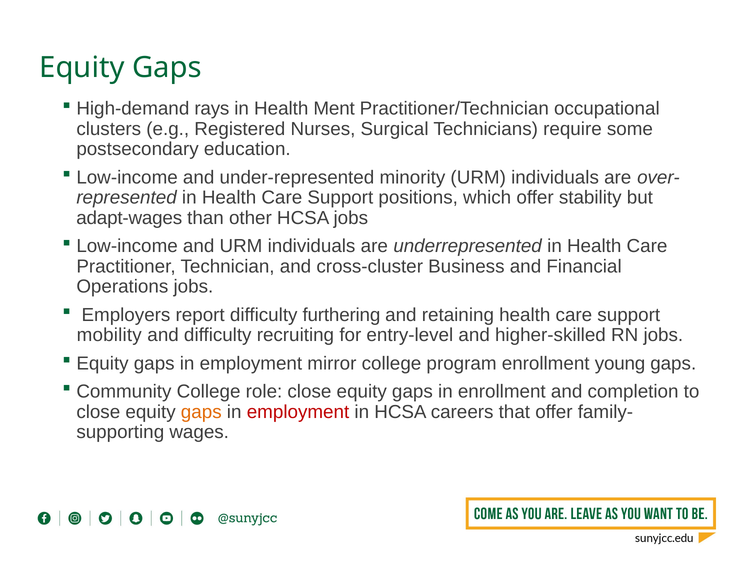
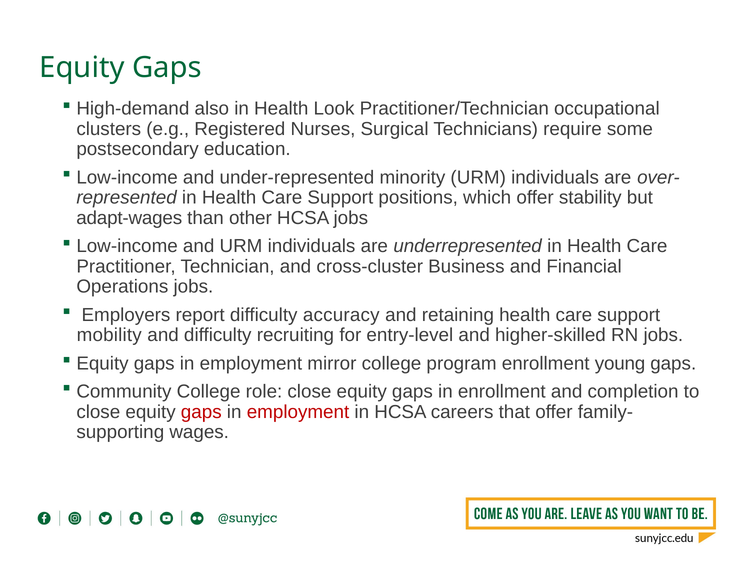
rays: rays -> also
Ment: Ment -> Look
furthering: furthering -> accuracy
gaps at (201, 412) colour: orange -> red
